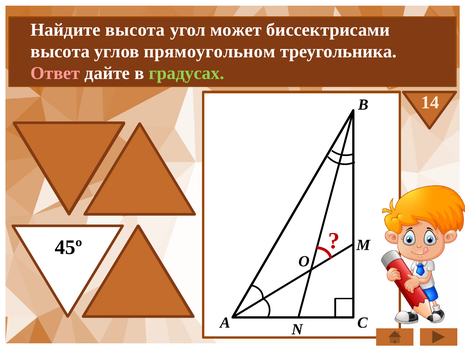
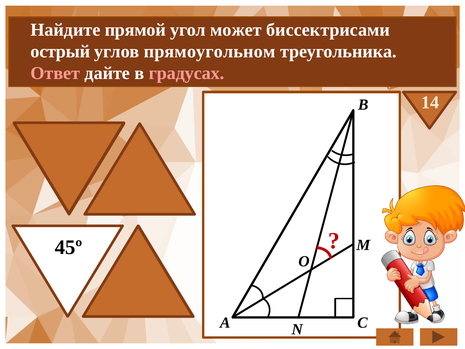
Найдите высота: высота -> прямой
высота at (60, 51): высота -> острый
градусах colour: light green -> pink
